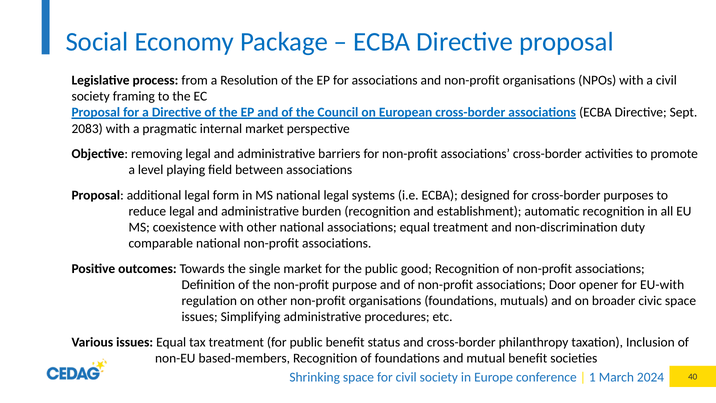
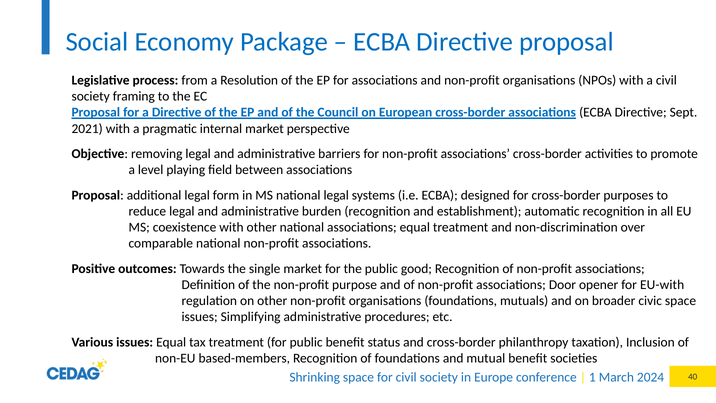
2083: 2083 -> 2021
duty: duty -> over
